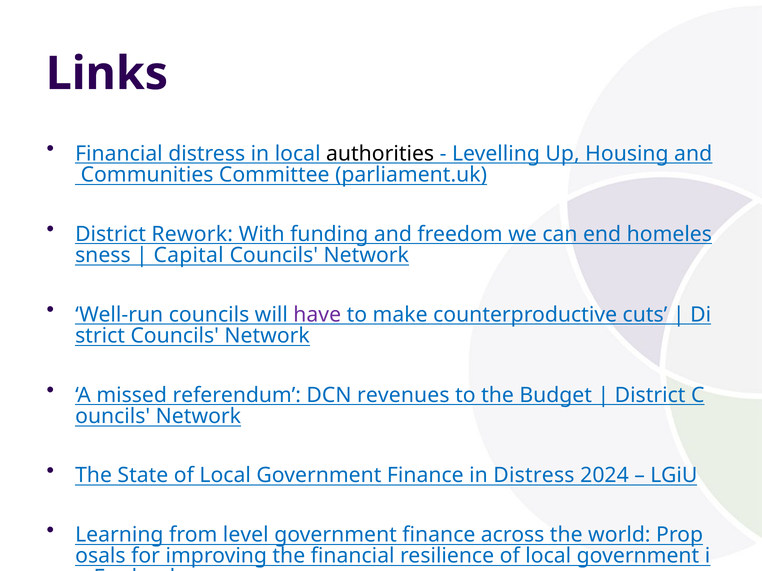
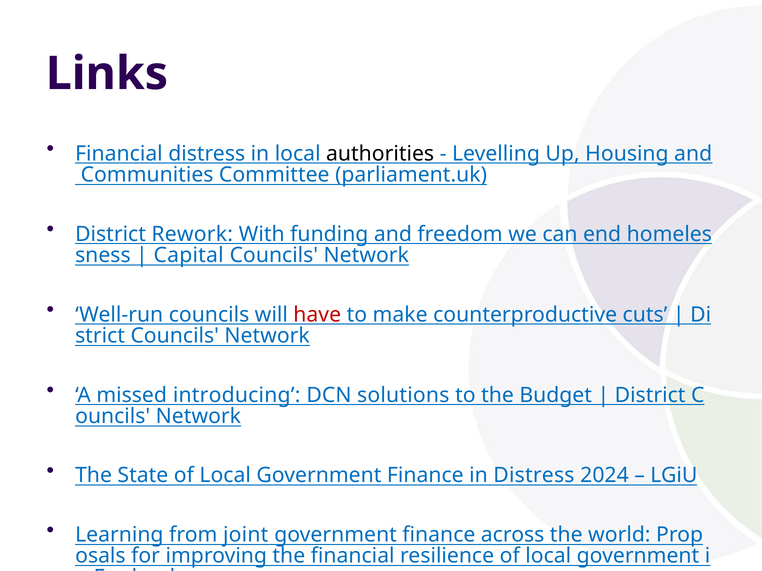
have colour: purple -> red
referendum: referendum -> introducing
revenues: revenues -> solutions
level: level -> joint
